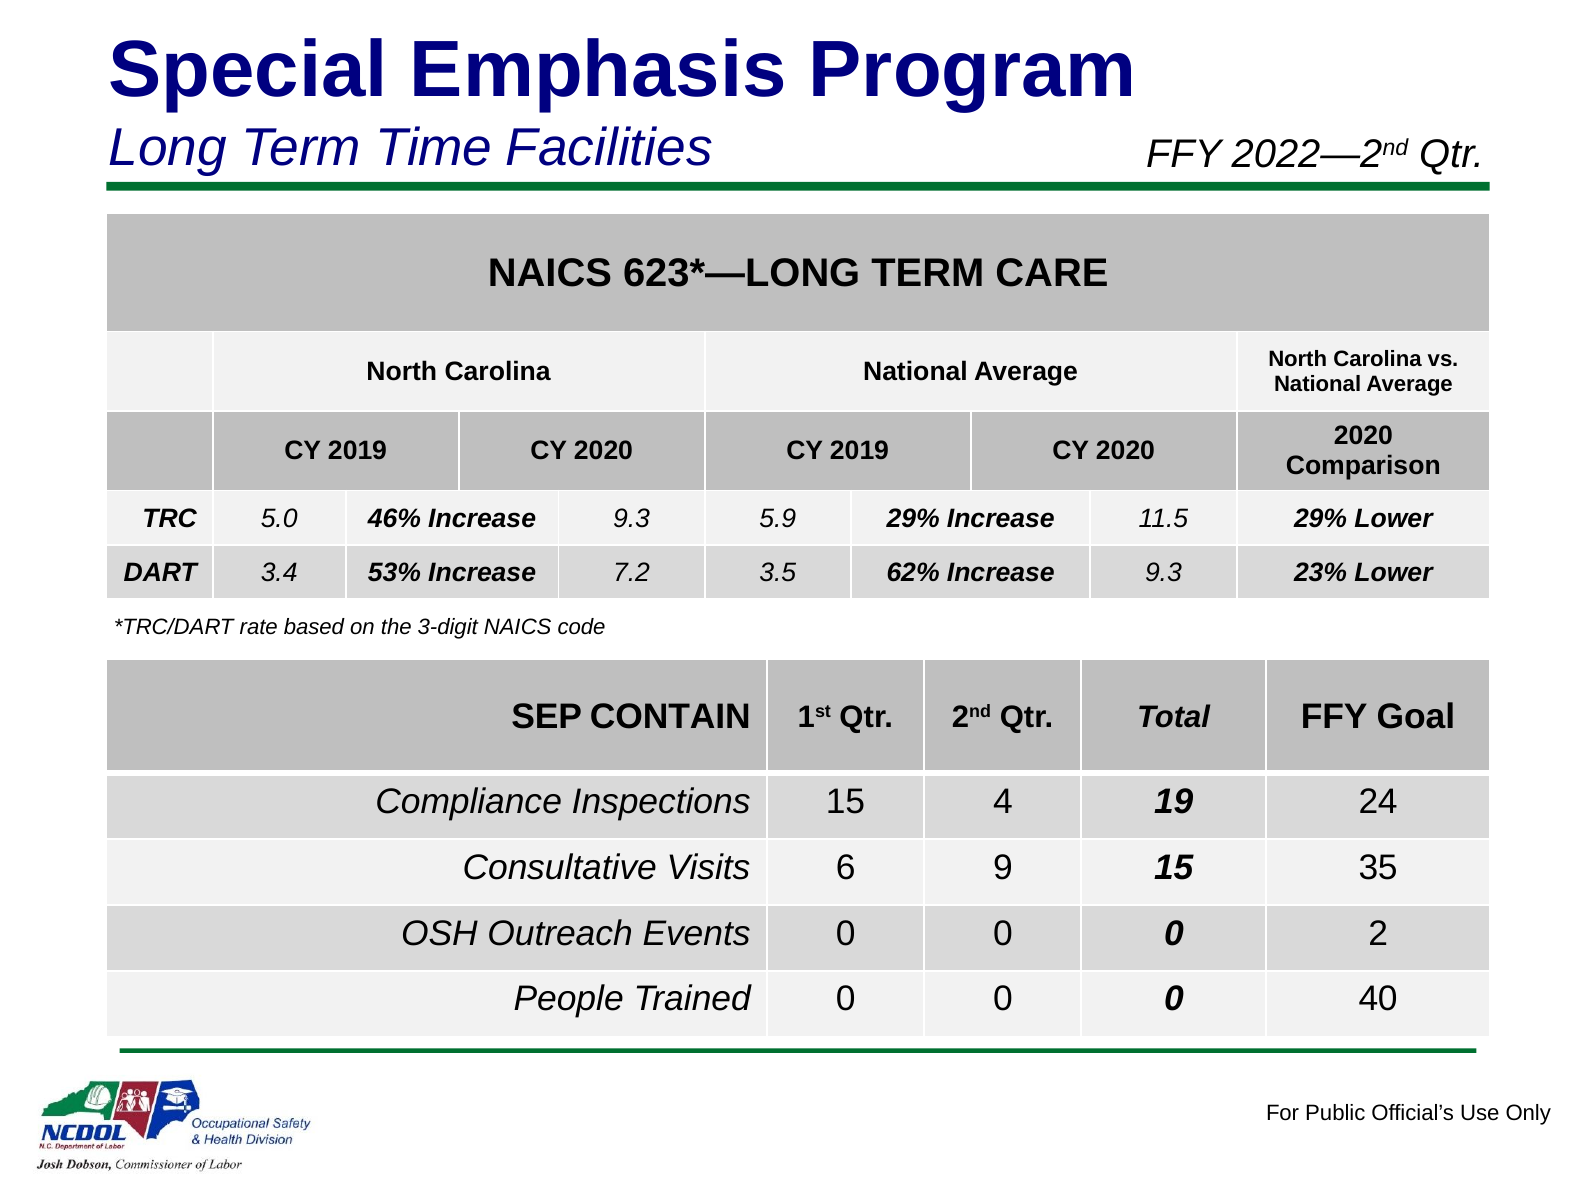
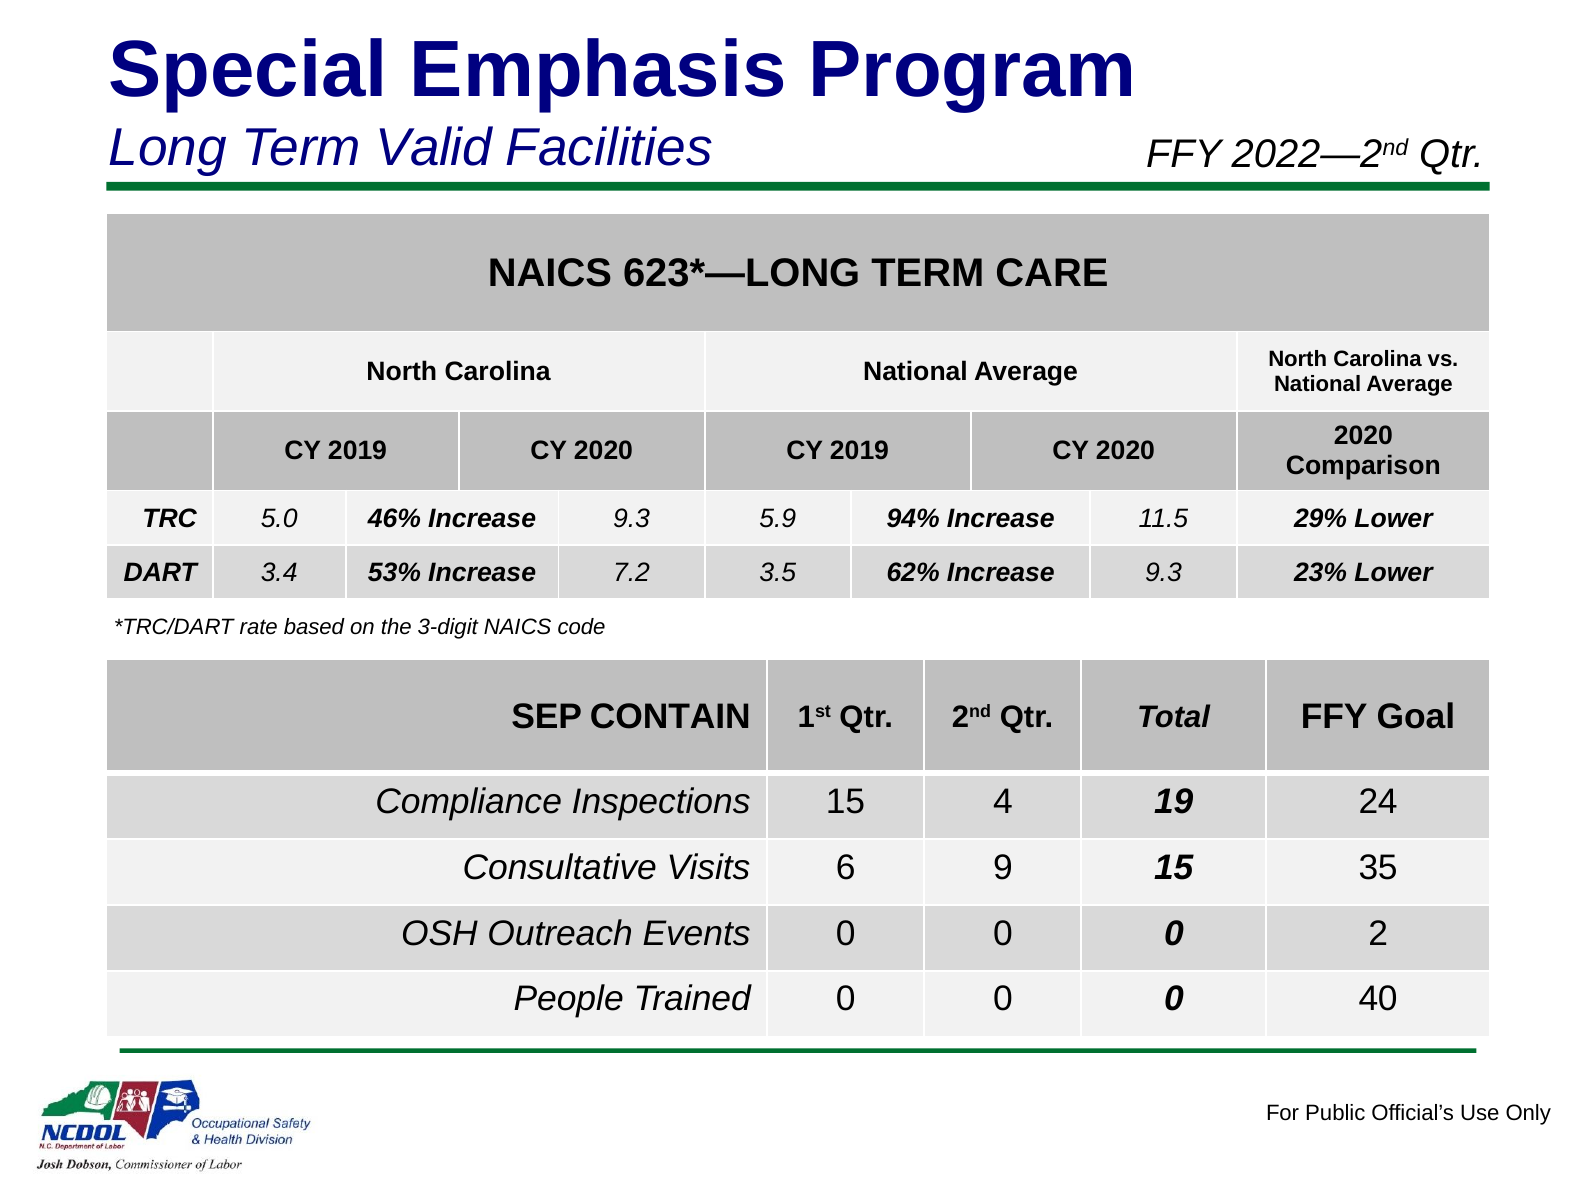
Time: Time -> Valid
5.9 29%: 29% -> 94%
